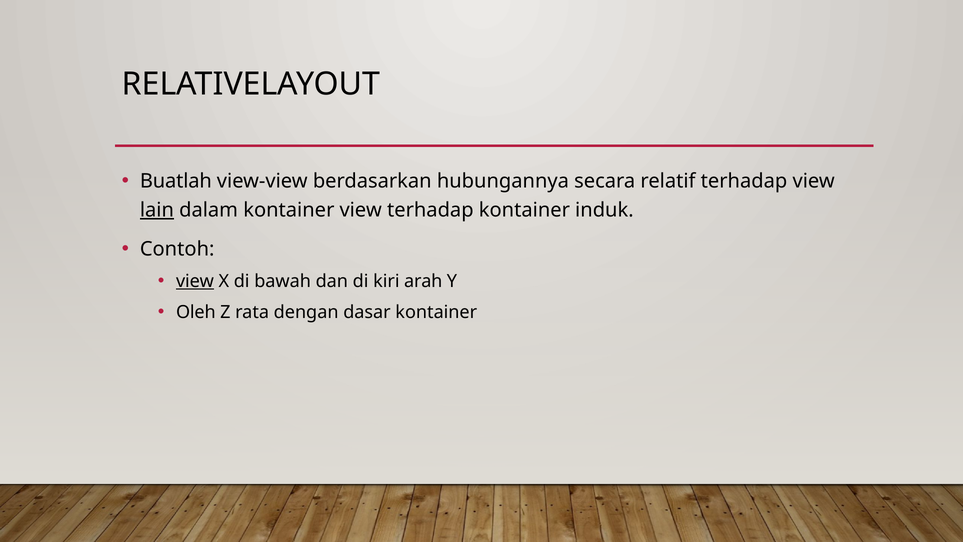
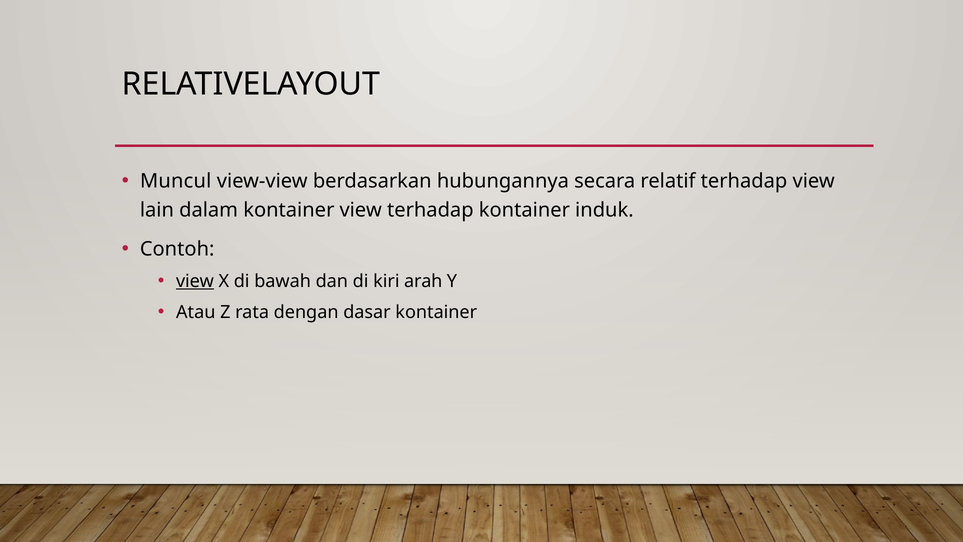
Buatlah: Buatlah -> Muncul
lain underline: present -> none
Oleh: Oleh -> Atau
